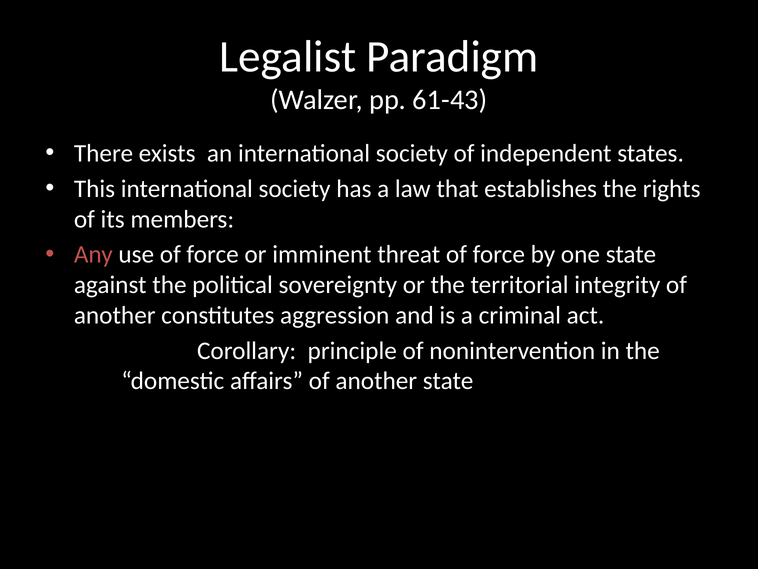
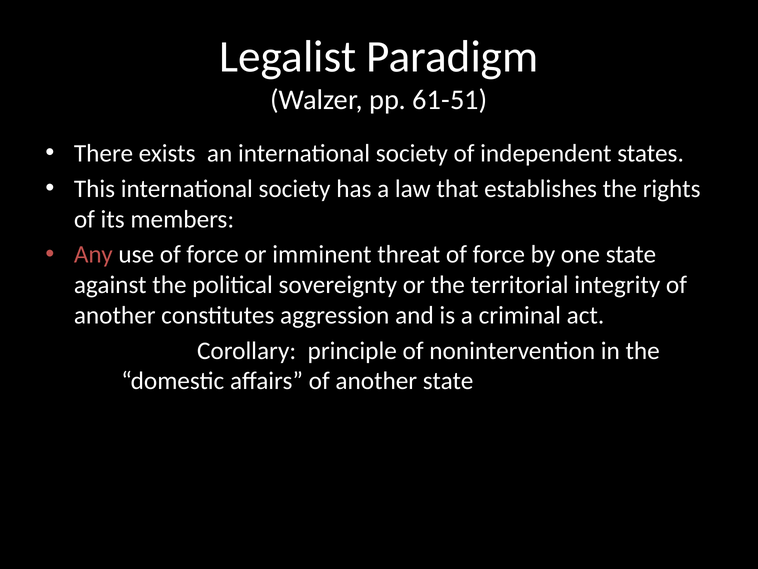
61-43: 61-43 -> 61-51
